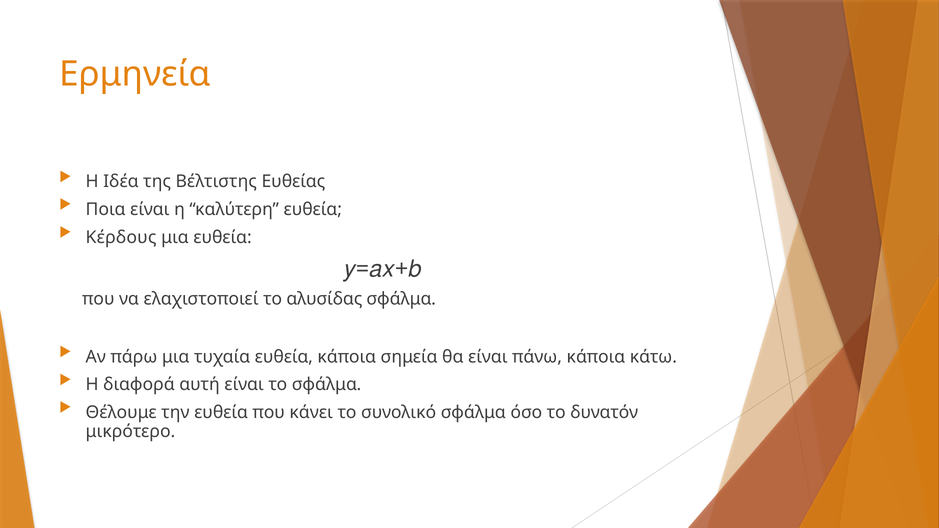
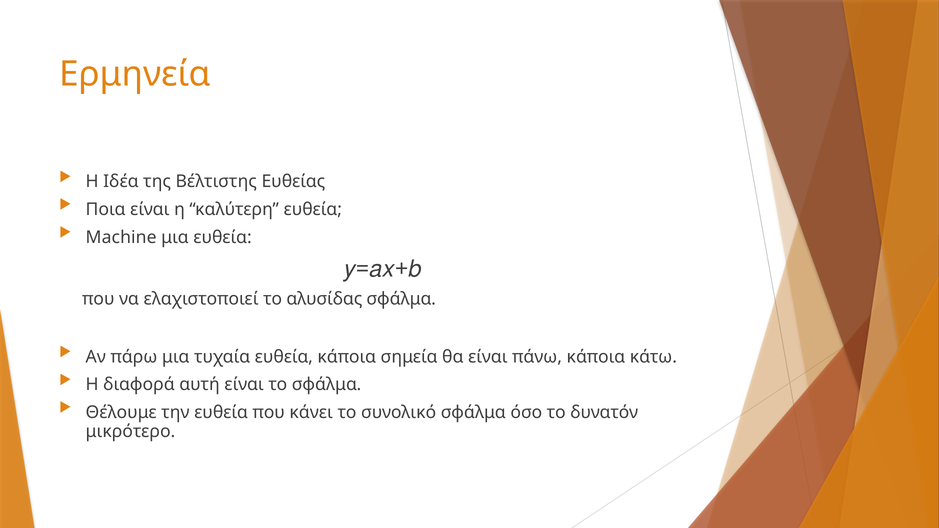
Κέρδους: Κέρδους -> Machine
